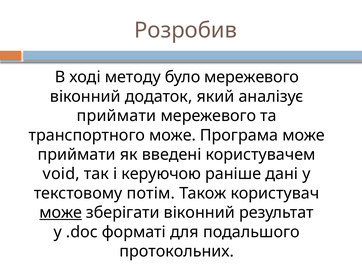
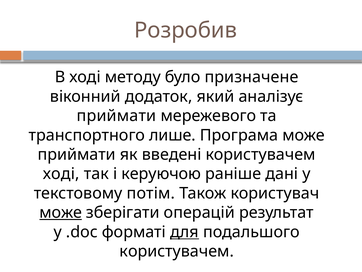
було мережевого: мережевого -> призначене
транспортного може: може -> лише
void at (61, 174): void -> ході
зберігати віконний: віконний -> операцій
для underline: none -> present
протокольних at (177, 251): протокольних -> користувачем
